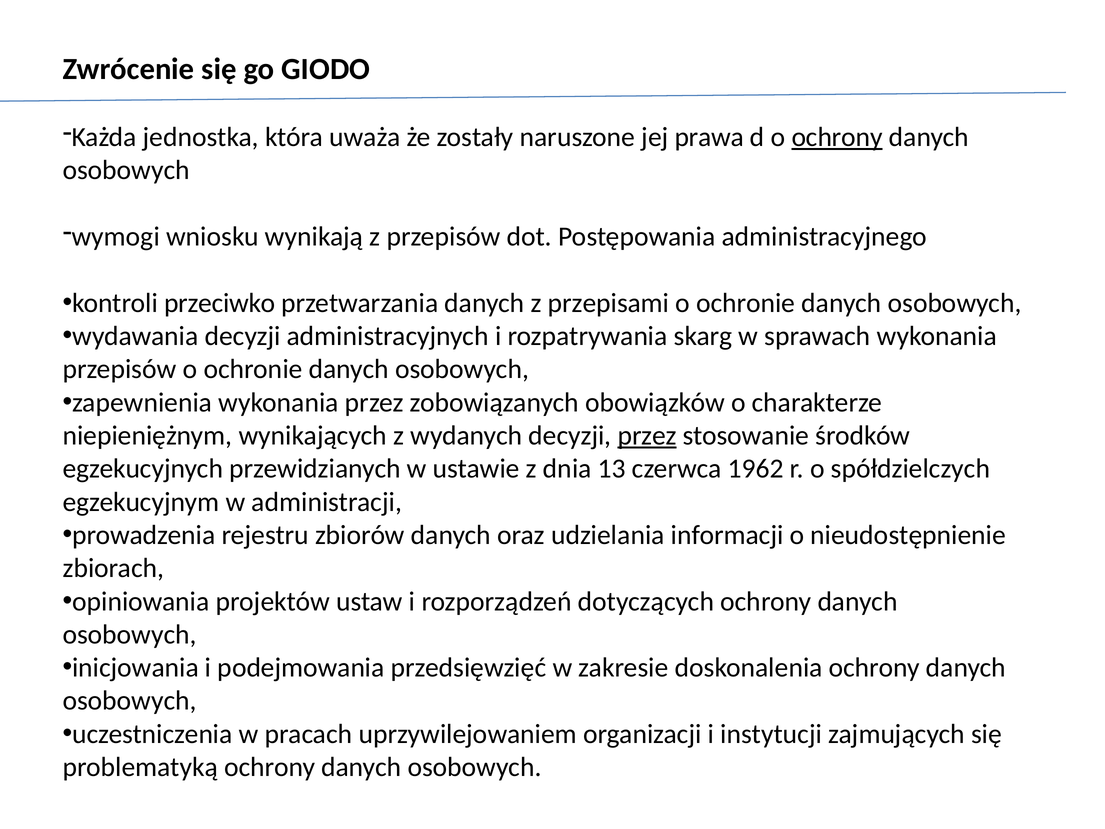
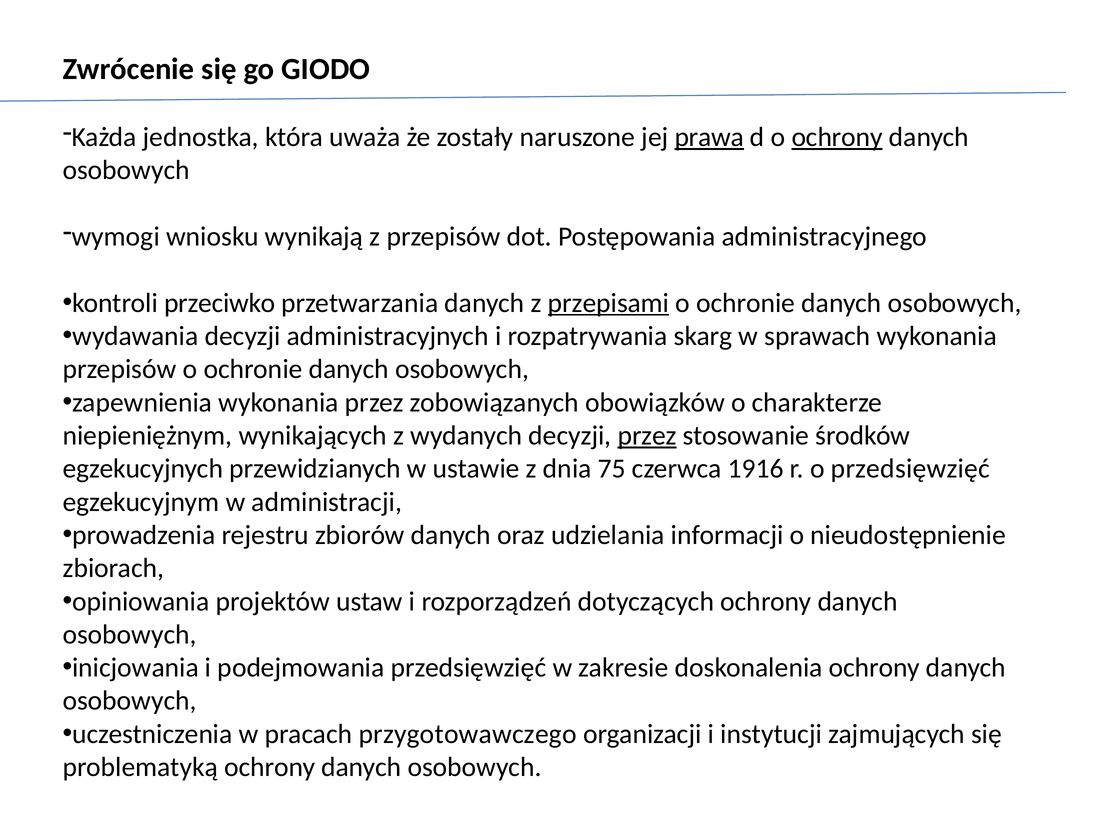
prawa underline: none -> present
przepisami underline: none -> present
13: 13 -> 75
1962: 1962 -> 1916
o spółdzielczych: spółdzielczych -> przedsięwzięć
uprzywilejowaniem: uprzywilejowaniem -> przygotowawczego
